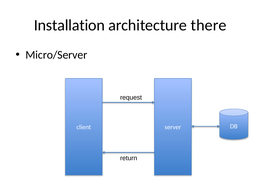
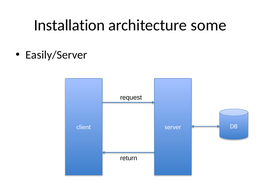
there: there -> some
Micro/Server: Micro/Server -> Easily/Server
